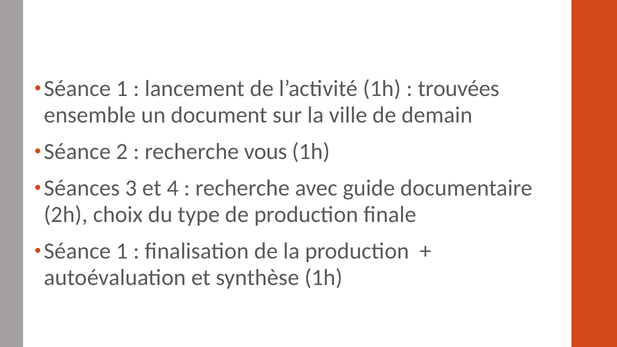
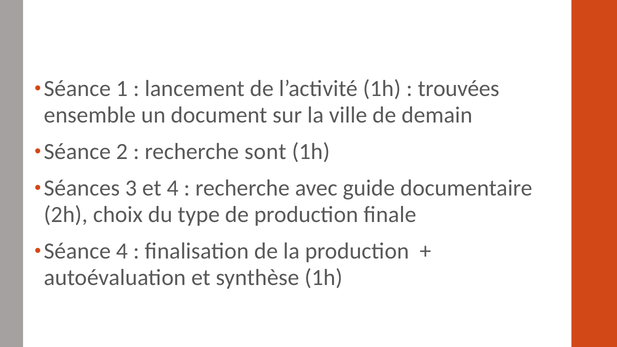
vous: vous -> sont
1 at (122, 251): 1 -> 4
